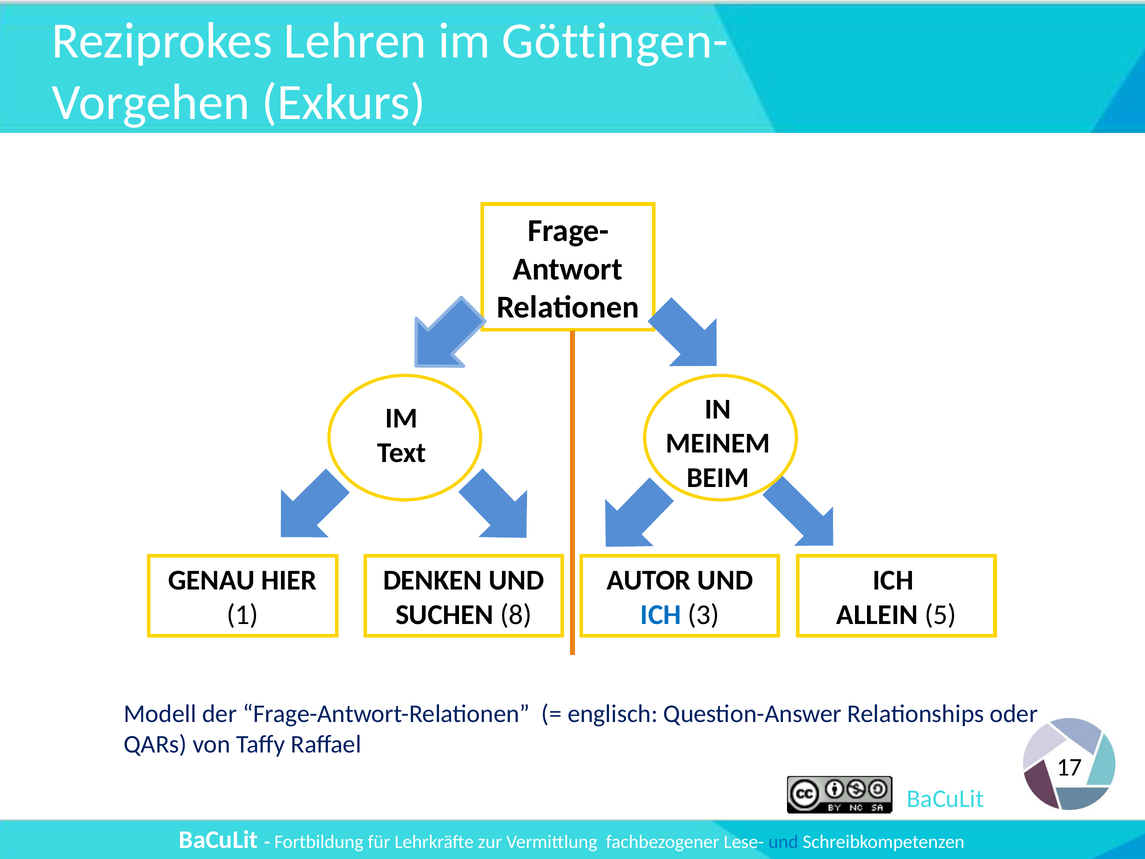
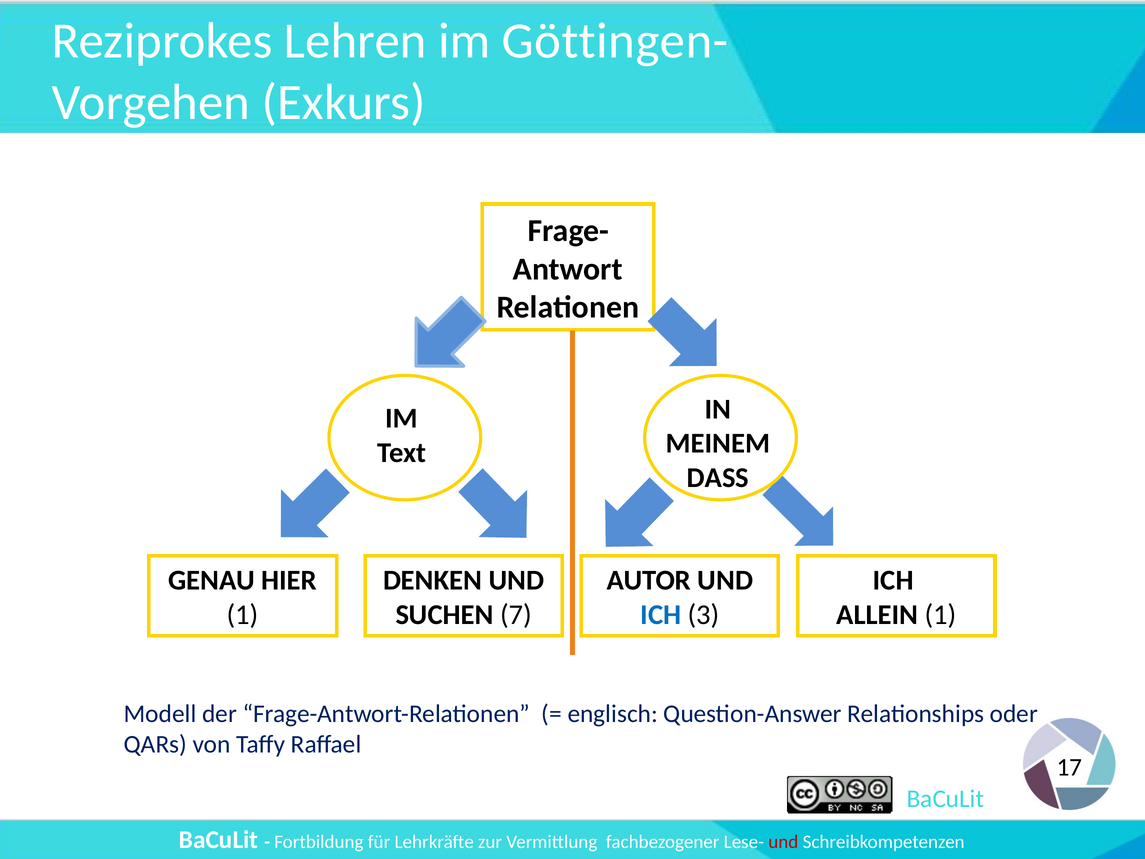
BEIM: BEIM -> DASS
8: 8 -> 7
ALLEIN 5: 5 -> 1
und at (783, 842) colour: blue -> red
